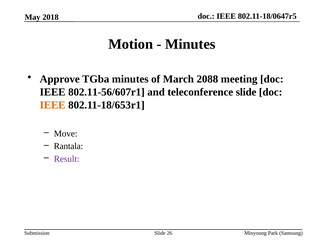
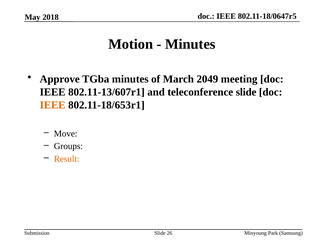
2088: 2088 -> 2049
802.11-56/607r1: 802.11-56/607r1 -> 802.11-13/607r1
Rantala: Rantala -> Groups
Result colour: purple -> orange
